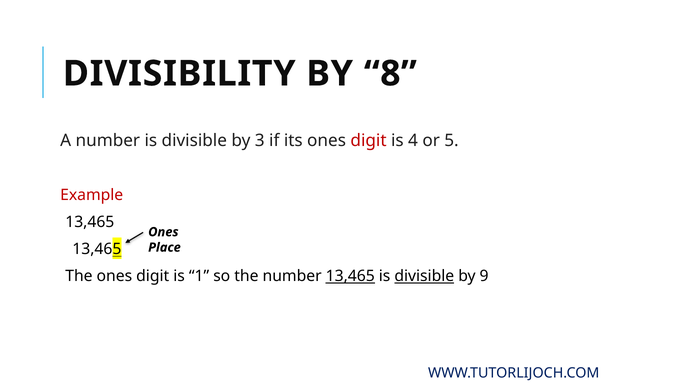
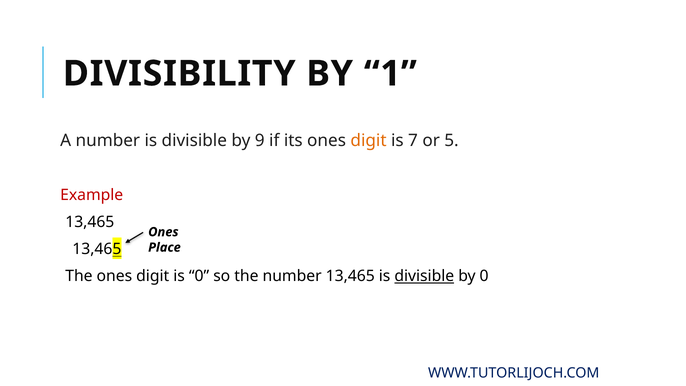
8: 8 -> 1
3: 3 -> 9
digit at (369, 140) colour: red -> orange
4: 4 -> 7
is 1: 1 -> 0
13,465 at (350, 276) underline: present -> none
by 9: 9 -> 0
